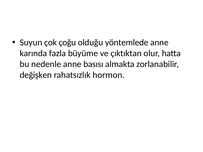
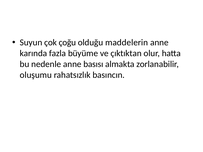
yöntemlede: yöntemlede -> maddelerin
değişken: değişken -> oluşumu
hormon: hormon -> basıncın
